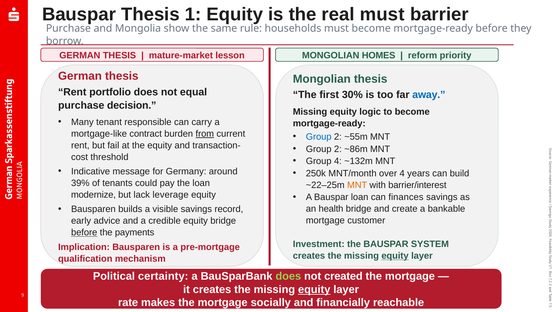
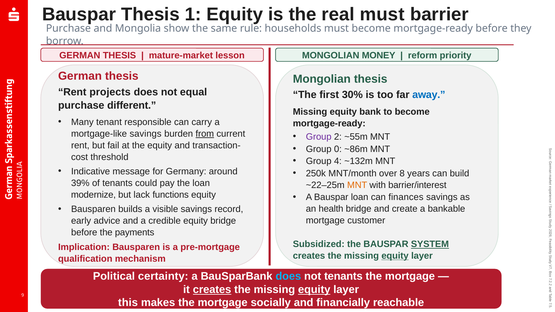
HOMES: HOMES -> MONEY
portfolio: portfolio -> projects
decision: decision -> different
logic: logic -> bank
mortgage-like contract: contract -> savings
Group at (319, 137) colour: blue -> purple
2 at (338, 149): 2 -> 0
over 4: 4 -> 8
leverage: leverage -> functions
before at (84, 233) underline: present -> none
Investment: Investment -> Subsidized
SYSTEM underline: none -> present
does at (288, 276) colour: light green -> light blue
not created: created -> tenants
creates at (212, 290) underline: none -> present
rate: rate -> this
